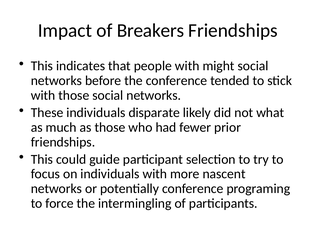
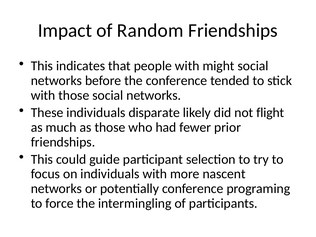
Breakers: Breakers -> Random
what: what -> flight
